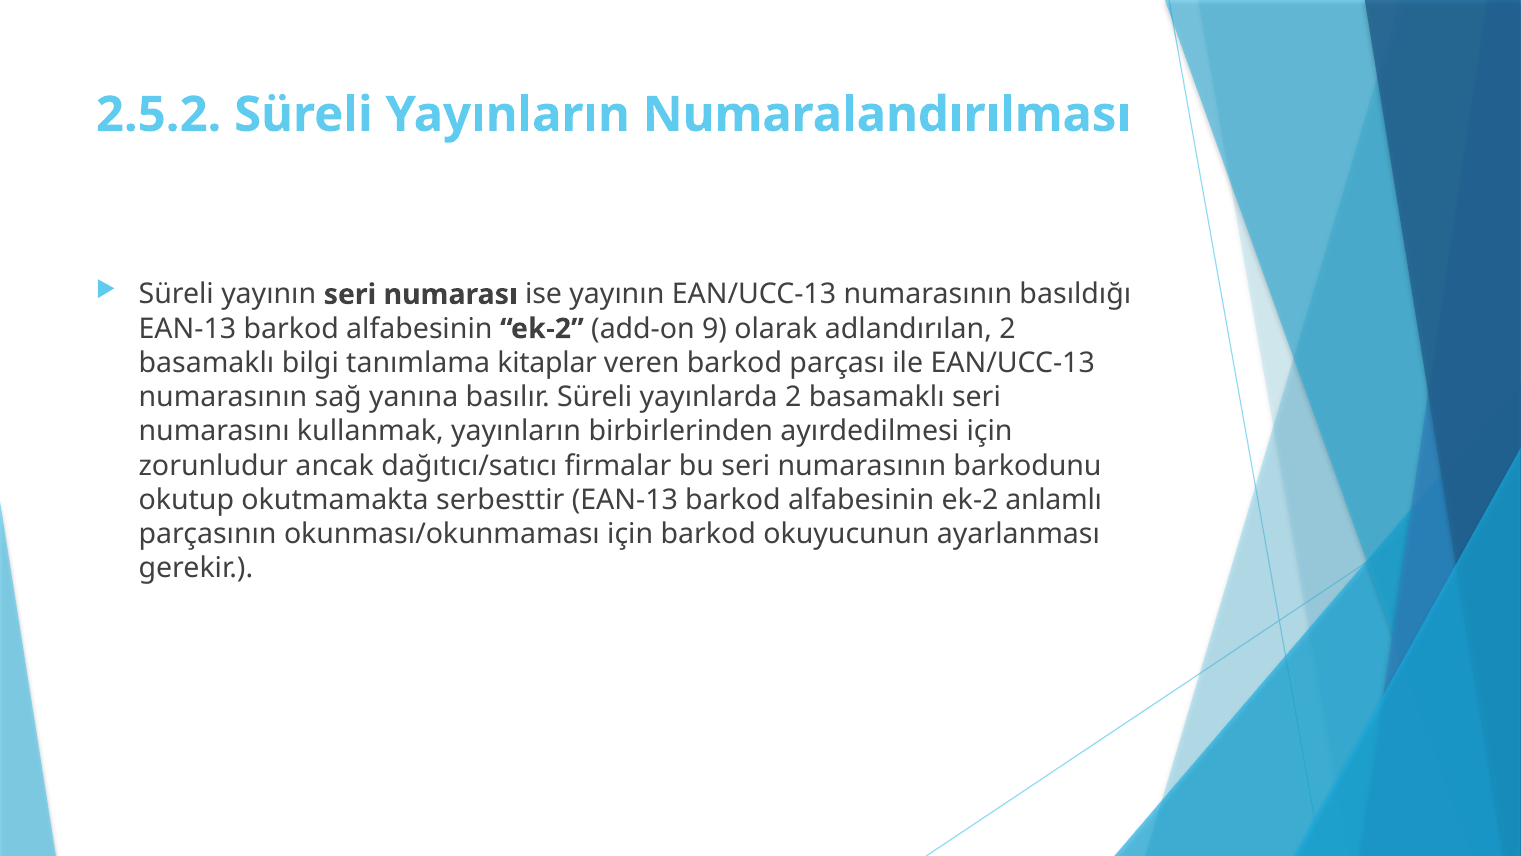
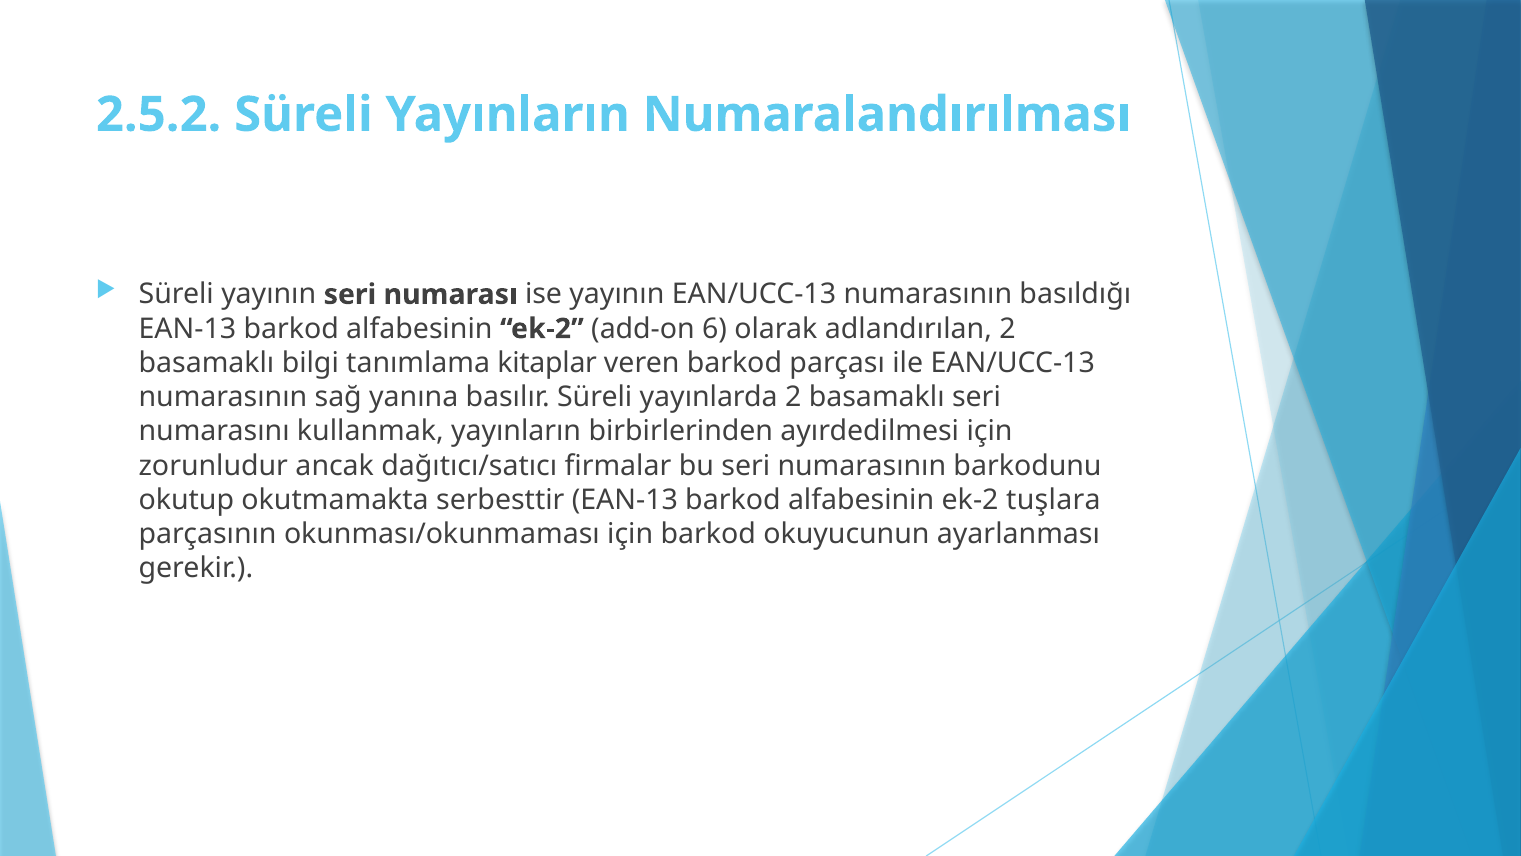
9: 9 -> 6
anlamlı: anlamlı -> tuşlara
